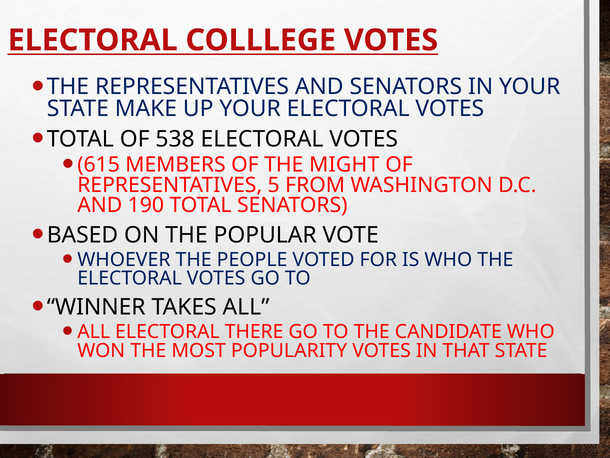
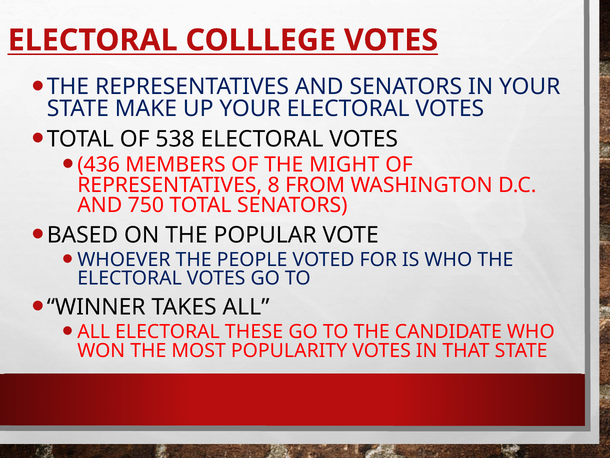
615: 615 -> 436
5: 5 -> 8
190: 190 -> 750
THERE: THERE -> THESE
